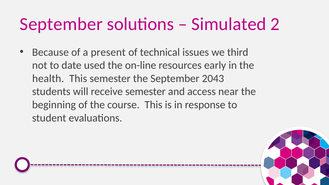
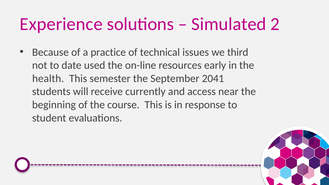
September at (61, 24): September -> Experience
present: present -> practice
2043: 2043 -> 2041
receive semester: semester -> currently
